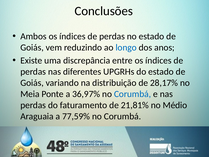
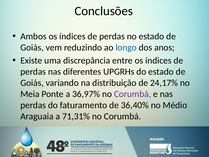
28,17%: 28,17% -> 24,17%
Corumbá at (133, 94) colour: blue -> purple
21,81%: 21,81% -> 36,40%
77,59%: 77,59% -> 71,31%
